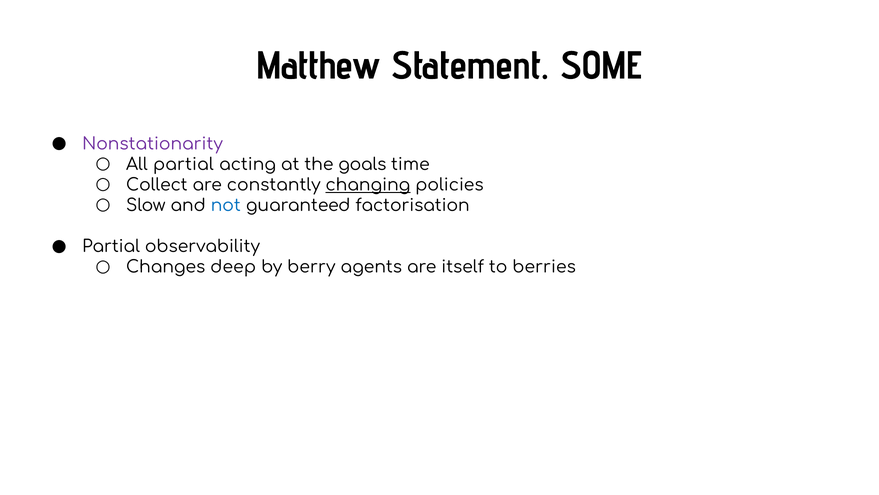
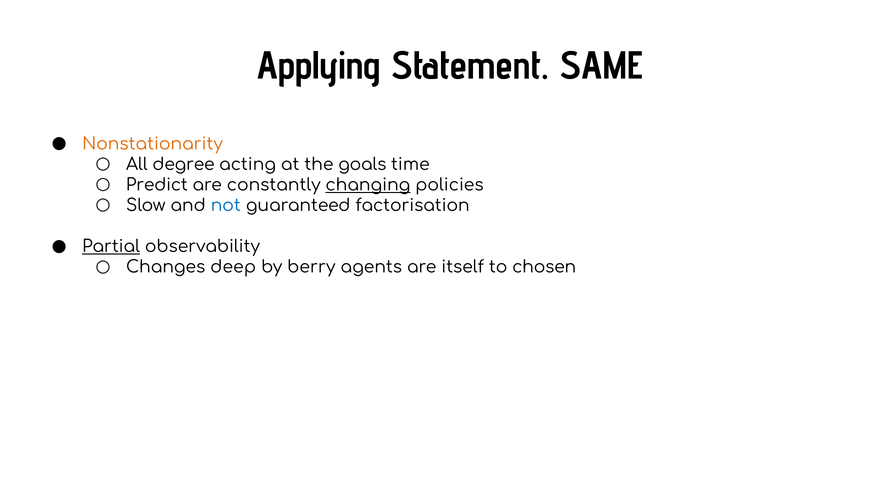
Matthew: Matthew -> Applying
SOME: SOME -> SAME
Nonstationarity colour: purple -> orange
All partial: partial -> degree
Collect: Collect -> Predict
Partial at (111, 247) underline: none -> present
berries: berries -> chosen
